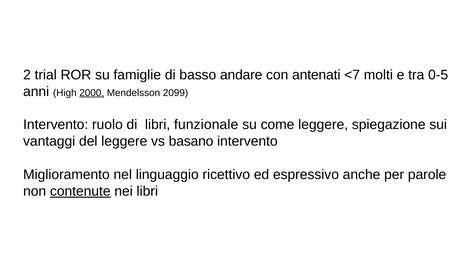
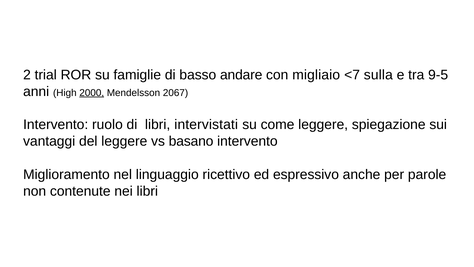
antenati: antenati -> migliaio
molti: molti -> sulla
0-5: 0-5 -> 9-5
2099: 2099 -> 2067
funzionale: funzionale -> intervistati
contenute underline: present -> none
